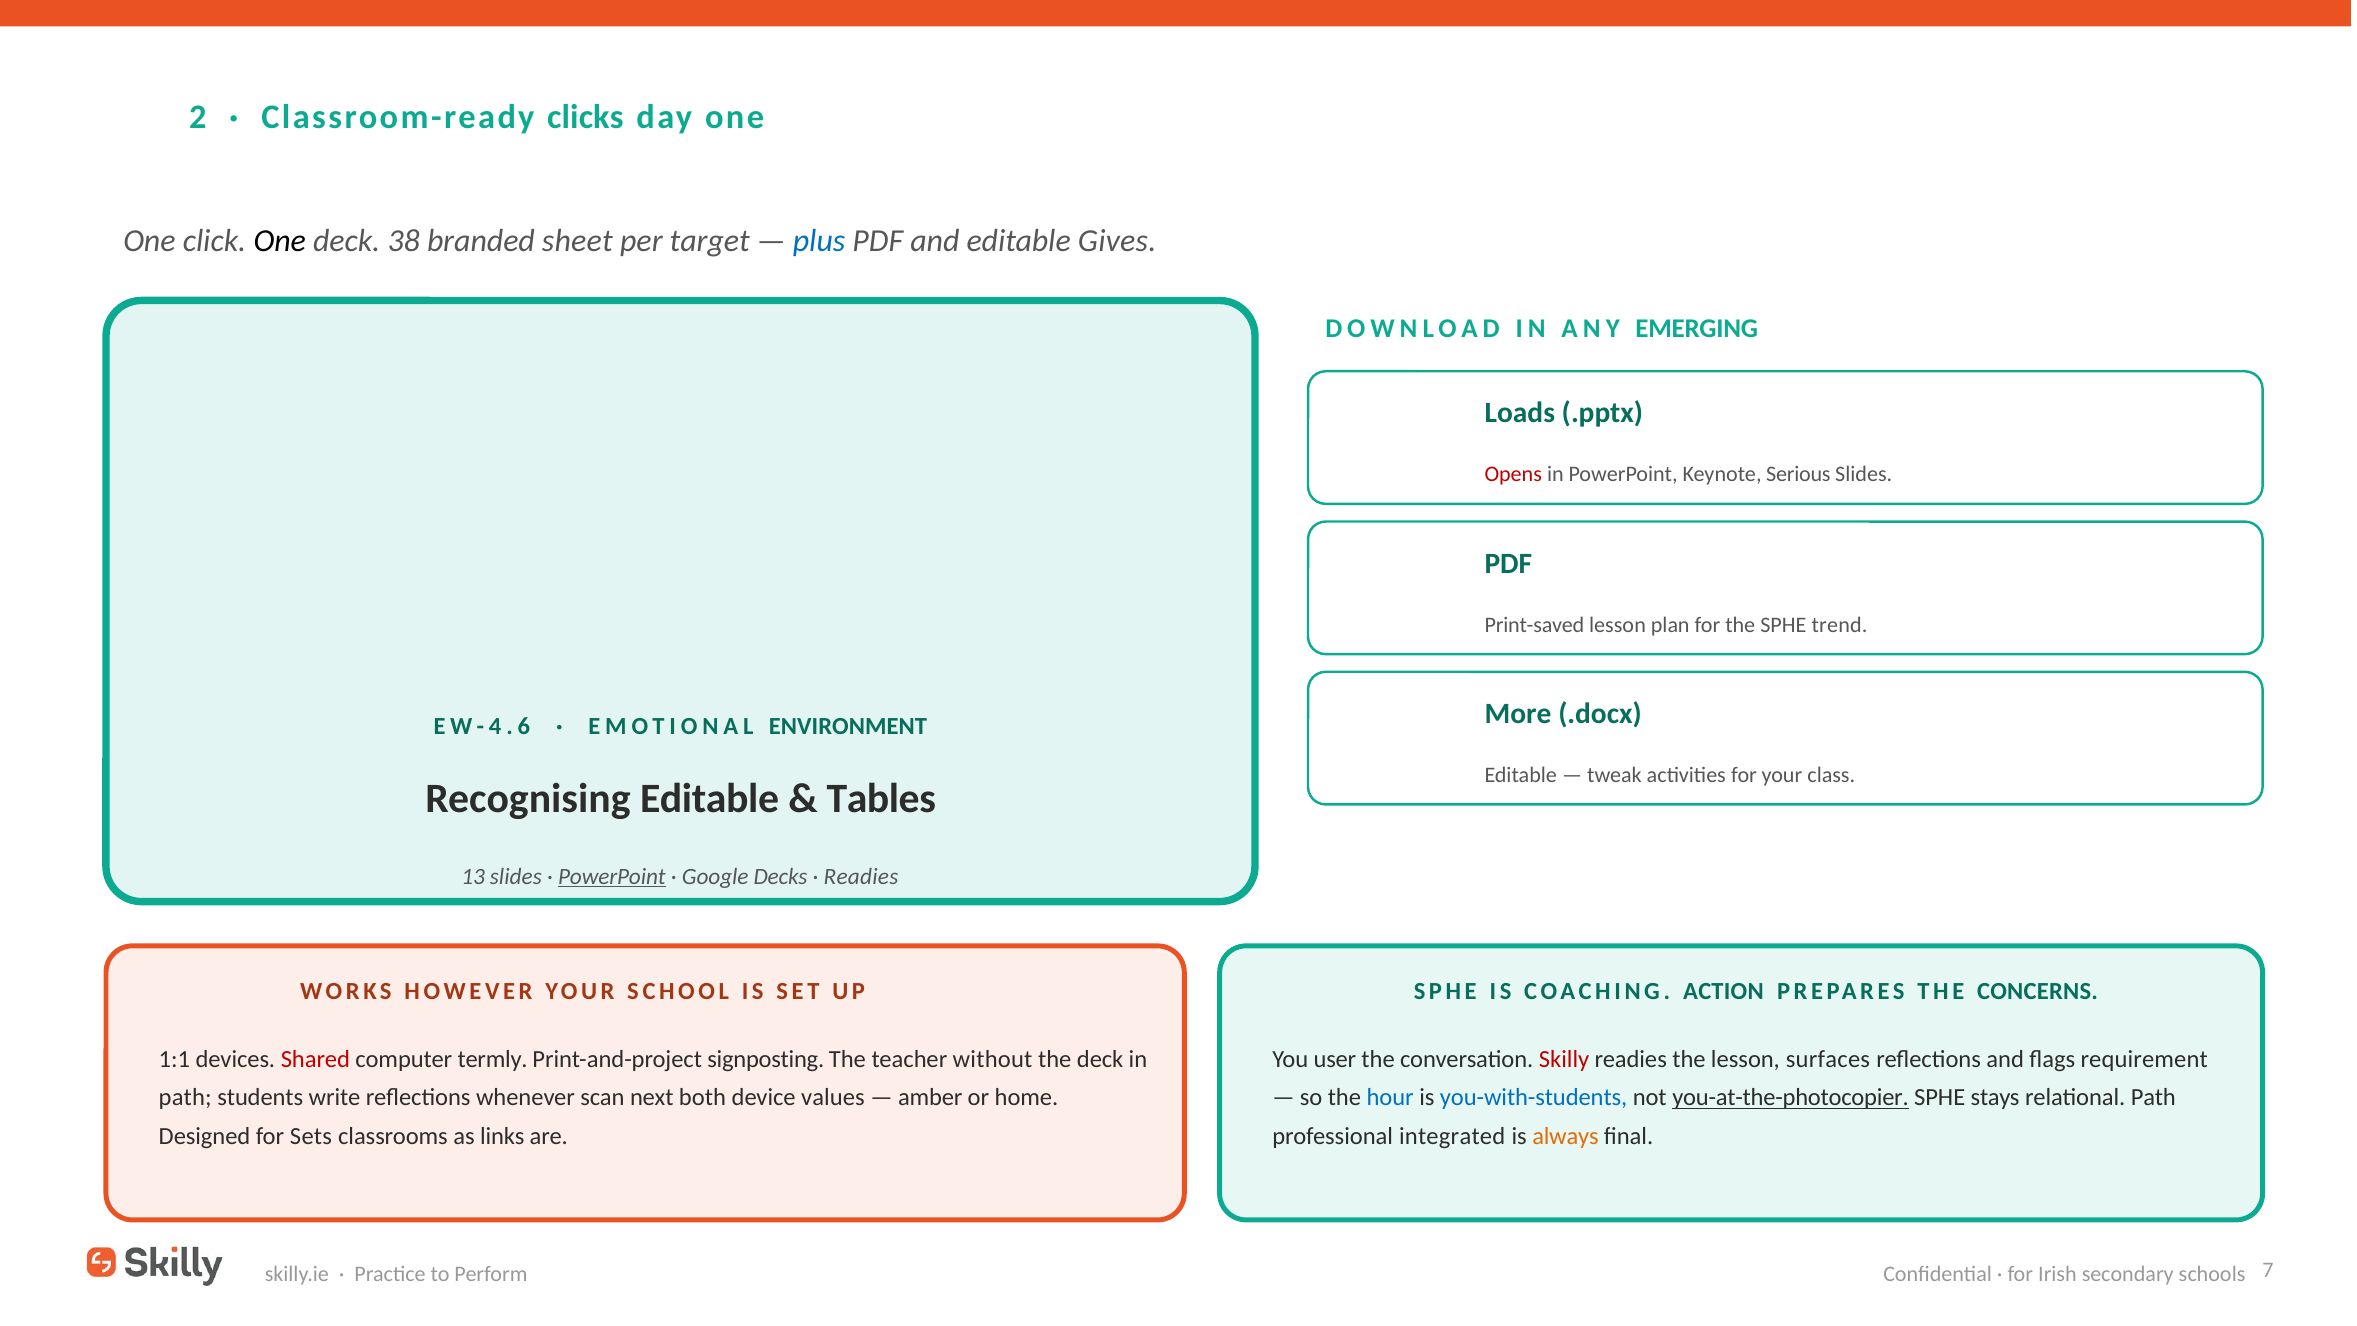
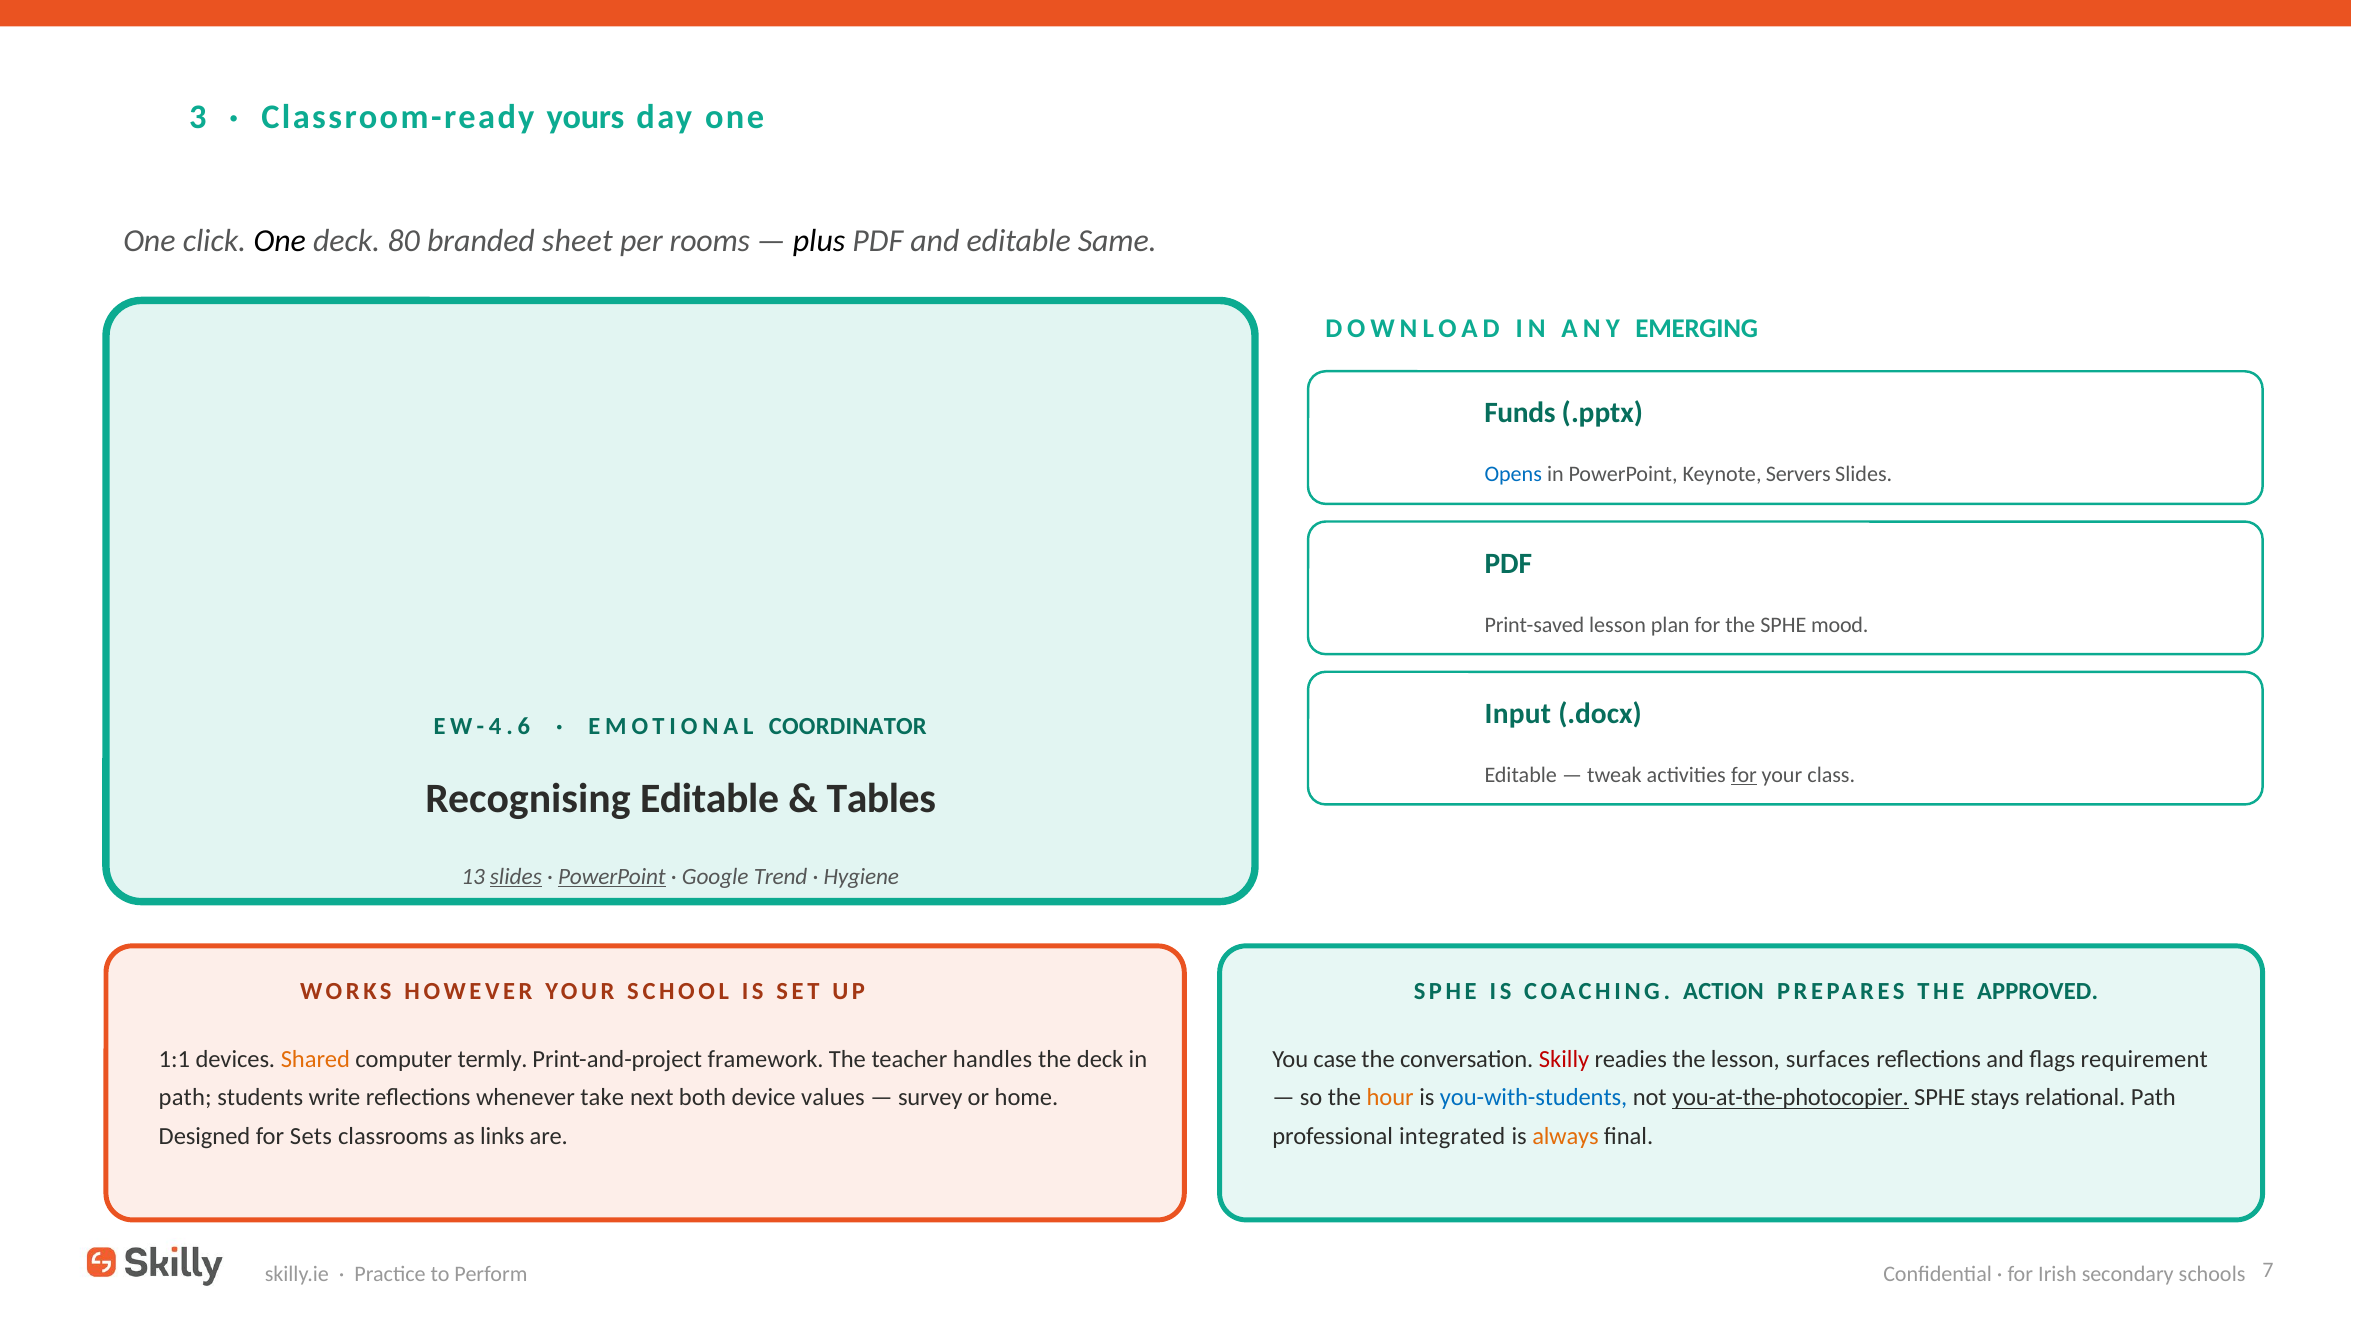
2: 2 -> 3
clicks: clicks -> yours
38: 38 -> 80
target: target -> rooms
plus colour: blue -> black
Gives: Gives -> Same
Loads: Loads -> Funds
Opens colour: red -> blue
Serious: Serious -> Servers
trend: trend -> mood
More: More -> Input
ENVIRONMENT: ENVIRONMENT -> COORDINATOR
for at (1744, 775) underline: none -> present
slides at (516, 877) underline: none -> present
Decks: Decks -> Trend
Readies at (861, 877): Readies -> Hygiene
CONCERNS: CONCERNS -> APPROVED
Shared colour: red -> orange
signposting: signposting -> framework
without: without -> handles
user: user -> case
scan: scan -> take
amber: amber -> survey
hour colour: blue -> orange
